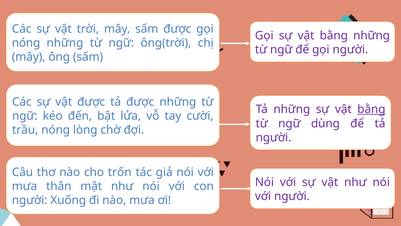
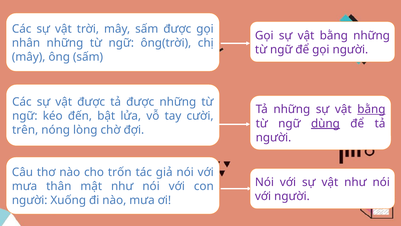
nóng at (26, 43): nóng -> nhân
dùng underline: none -> present
trầu: trầu -> trên
